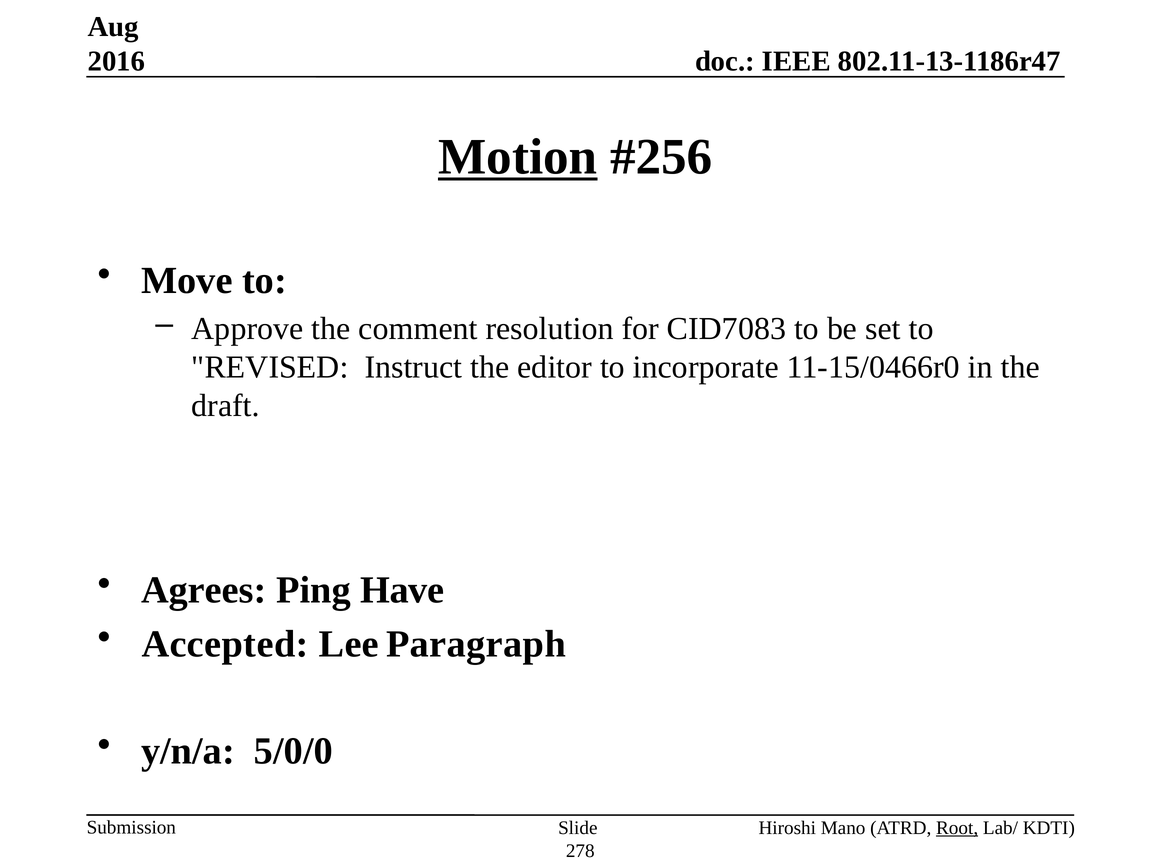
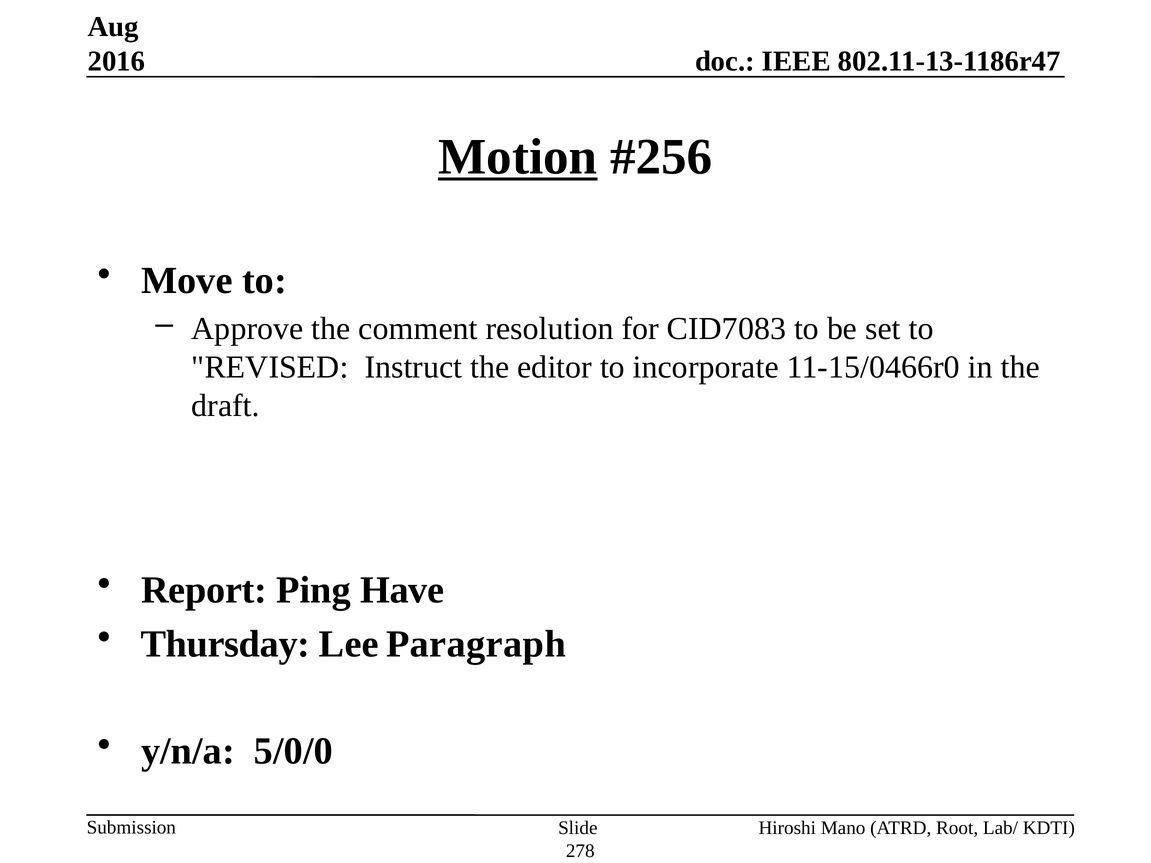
Agrees: Agrees -> Report
Accepted: Accepted -> Thursday
Root underline: present -> none
